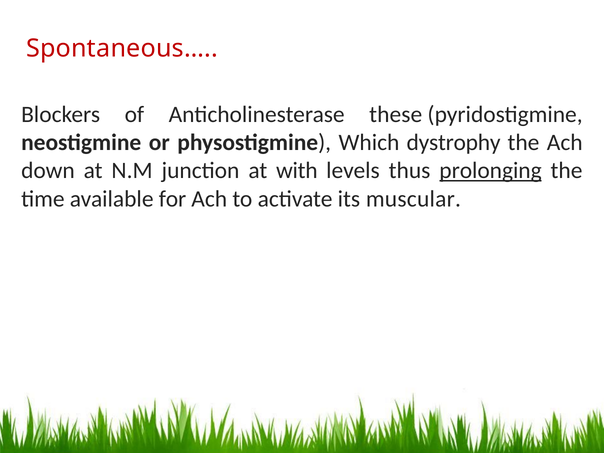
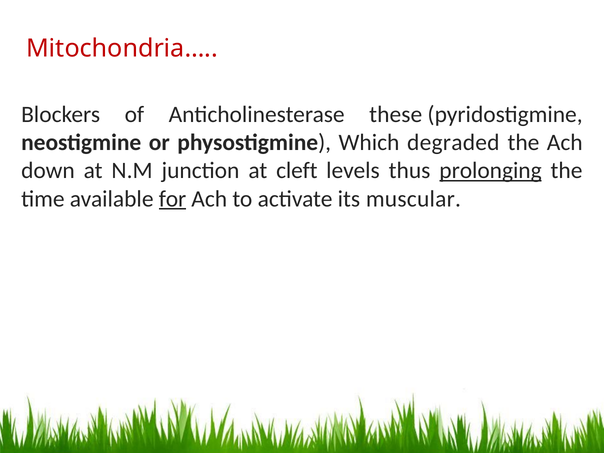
Spontaneous…: Spontaneous… -> Mitochondria…
dystrophy: dystrophy -> degraded
with: with -> cleft
for underline: none -> present
